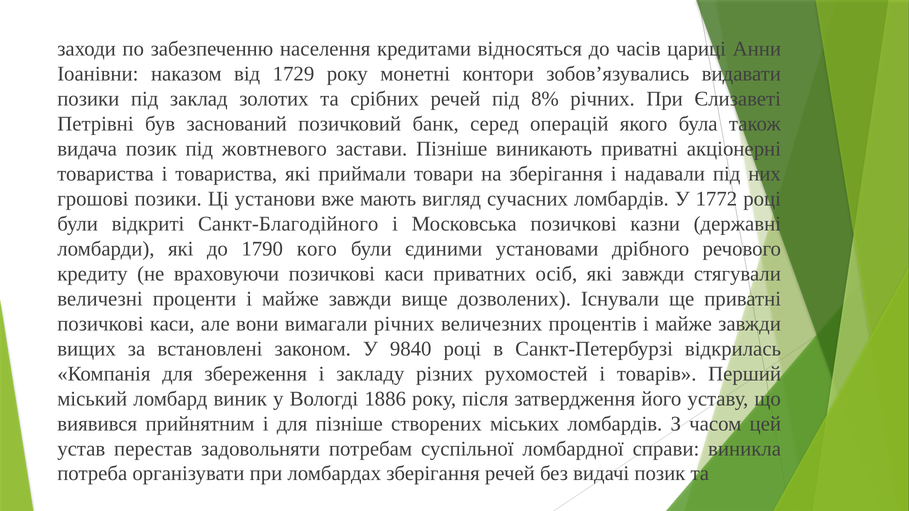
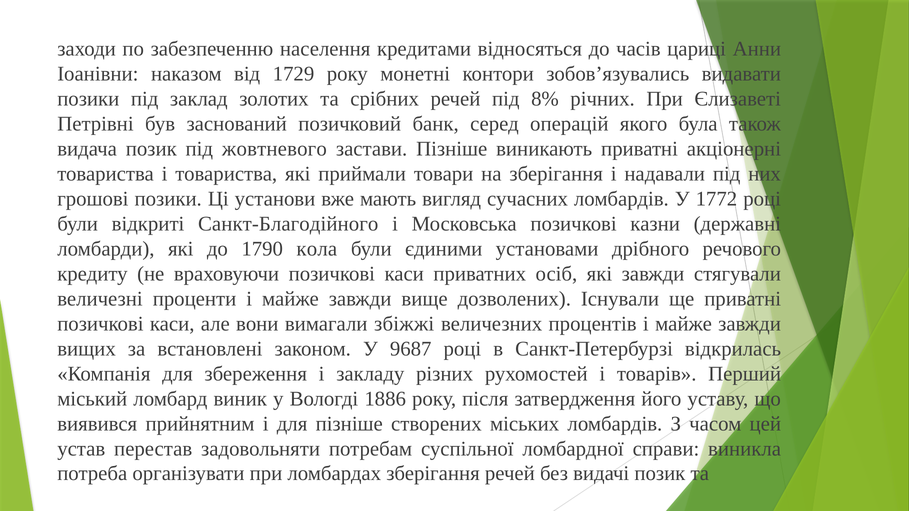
кого: кого -> кола
вимагали річних: річних -> збіжжі
9840: 9840 -> 9687
